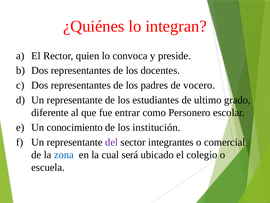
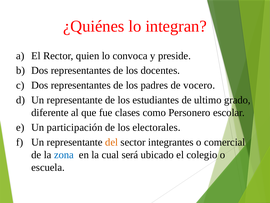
entrar: entrar -> clases
conocimiento: conocimiento -> participación
institución: institución -> electorales
del colour: purple -> orange
